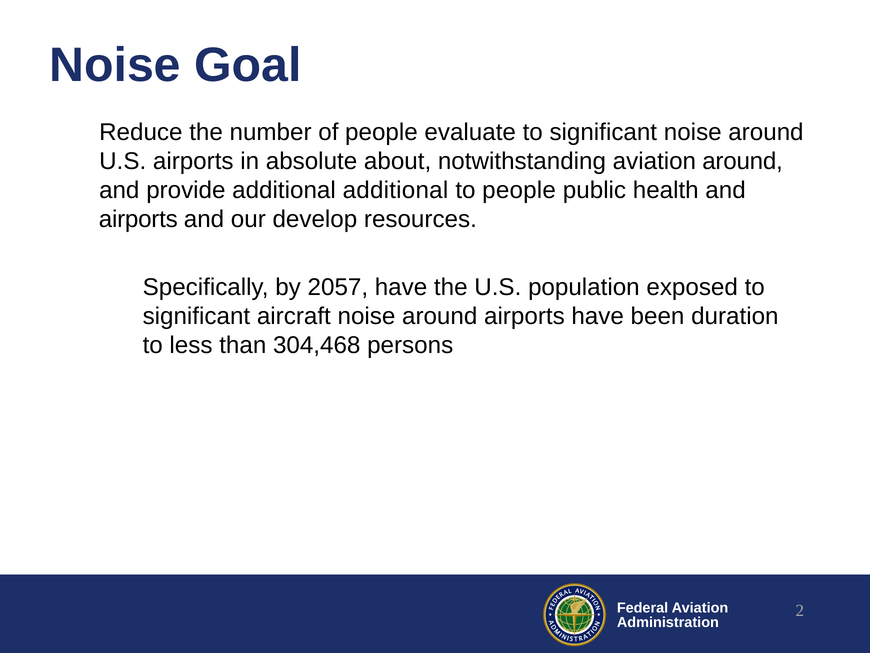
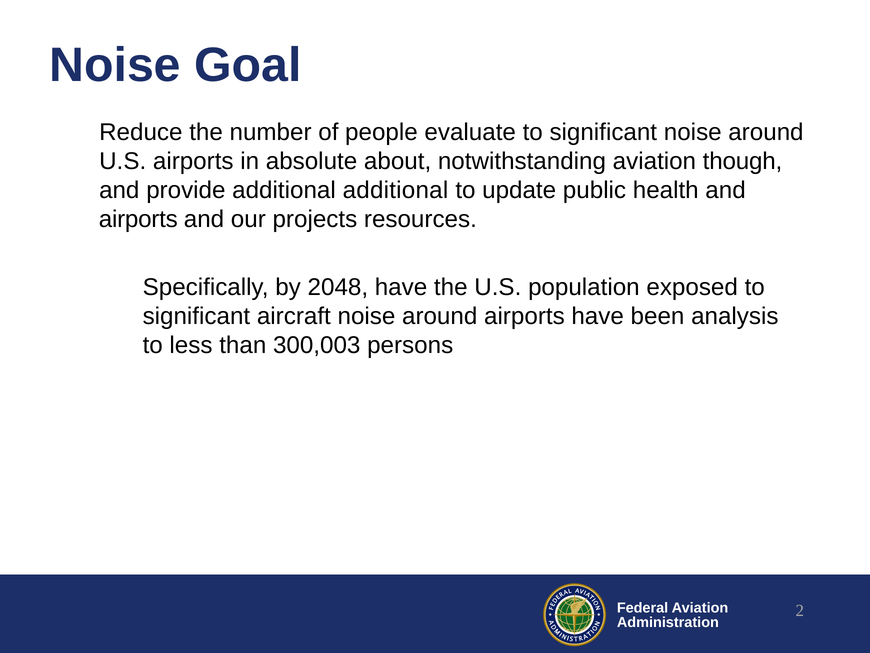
aviation around: around -> though
to people: people -> update
develop: develop -> projects
2057: 2057 -> 2048
duration: duration -> analysis
304,468: 304,468 -> 300,003
